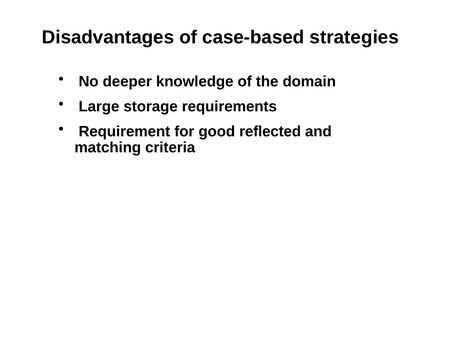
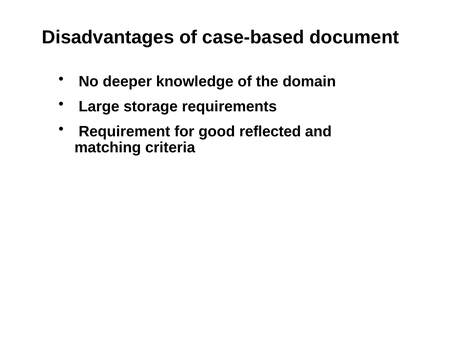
strategies: strategies -> document
